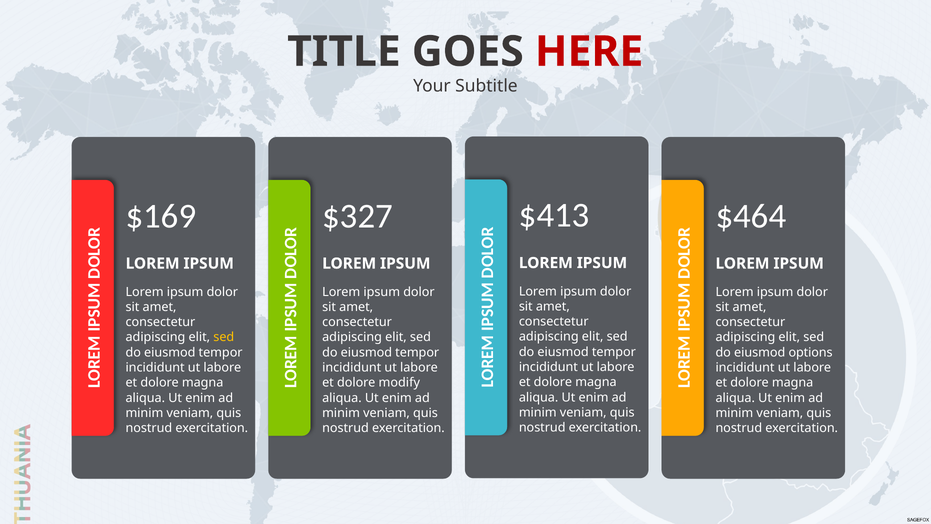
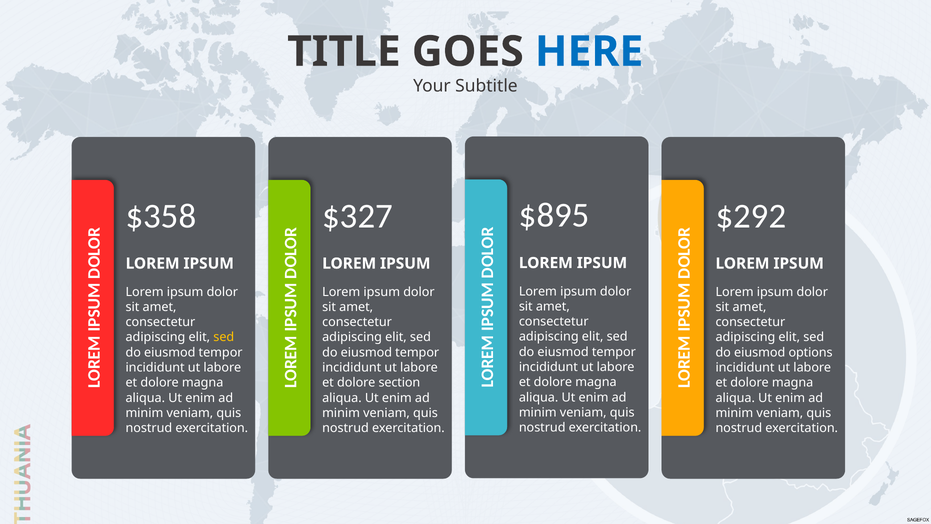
HERE colour: red -> blue
$413: $413 -> $895
$169: $169 -> $358
$464: $464 -> $292
modify: modify -> section
